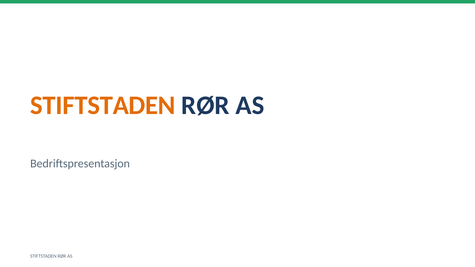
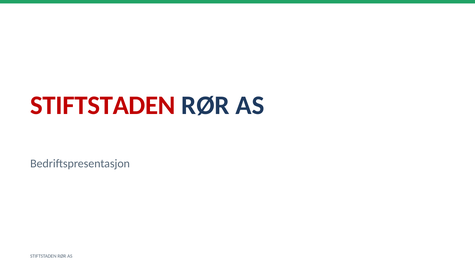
STIFTSTADEN at (103, 105) colour: orange -> red
